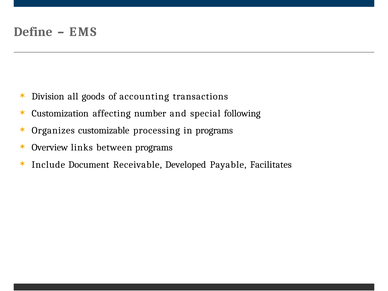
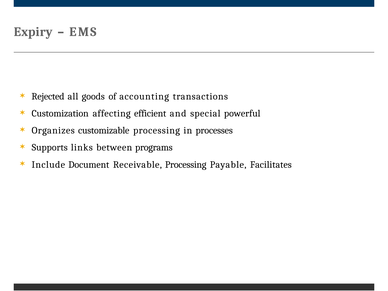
Define: Define -> Expiry
Division: Division -> Rejected
number: number -> efficient
following: following -> powerful
in programs: programs -> processes
Overview: Overview -> Supports
Receivable Developed: Developed -> Processing
